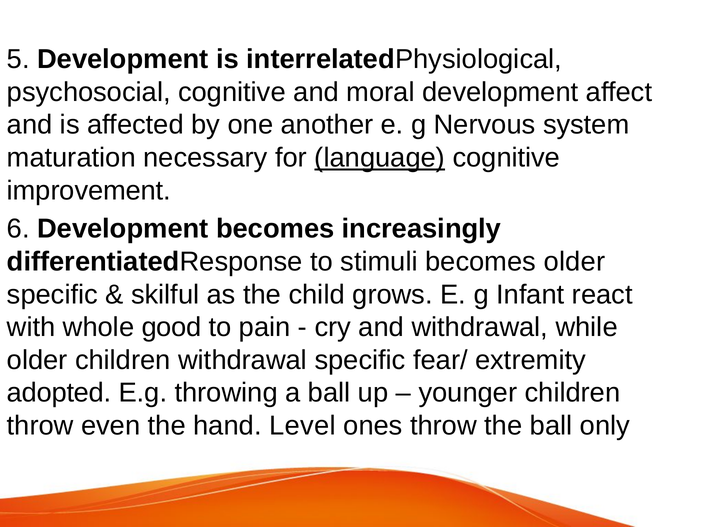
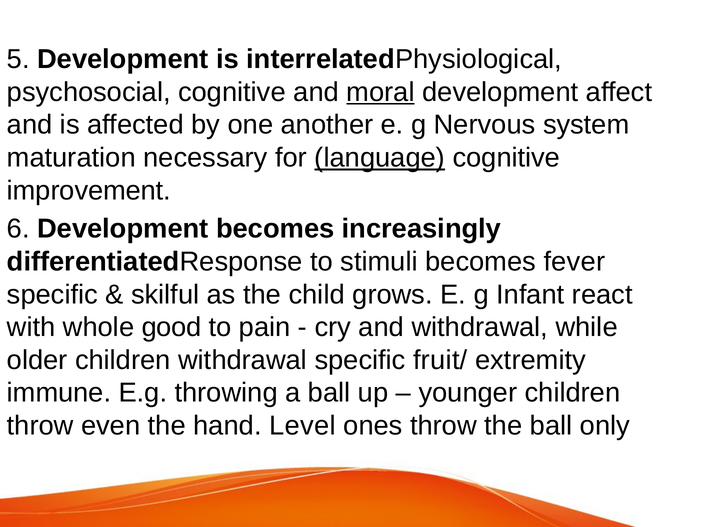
moral underline: none -> present
becomes older: older -> fever
fear/: fear/ -> fruit/
adopted: adopted -> immune
